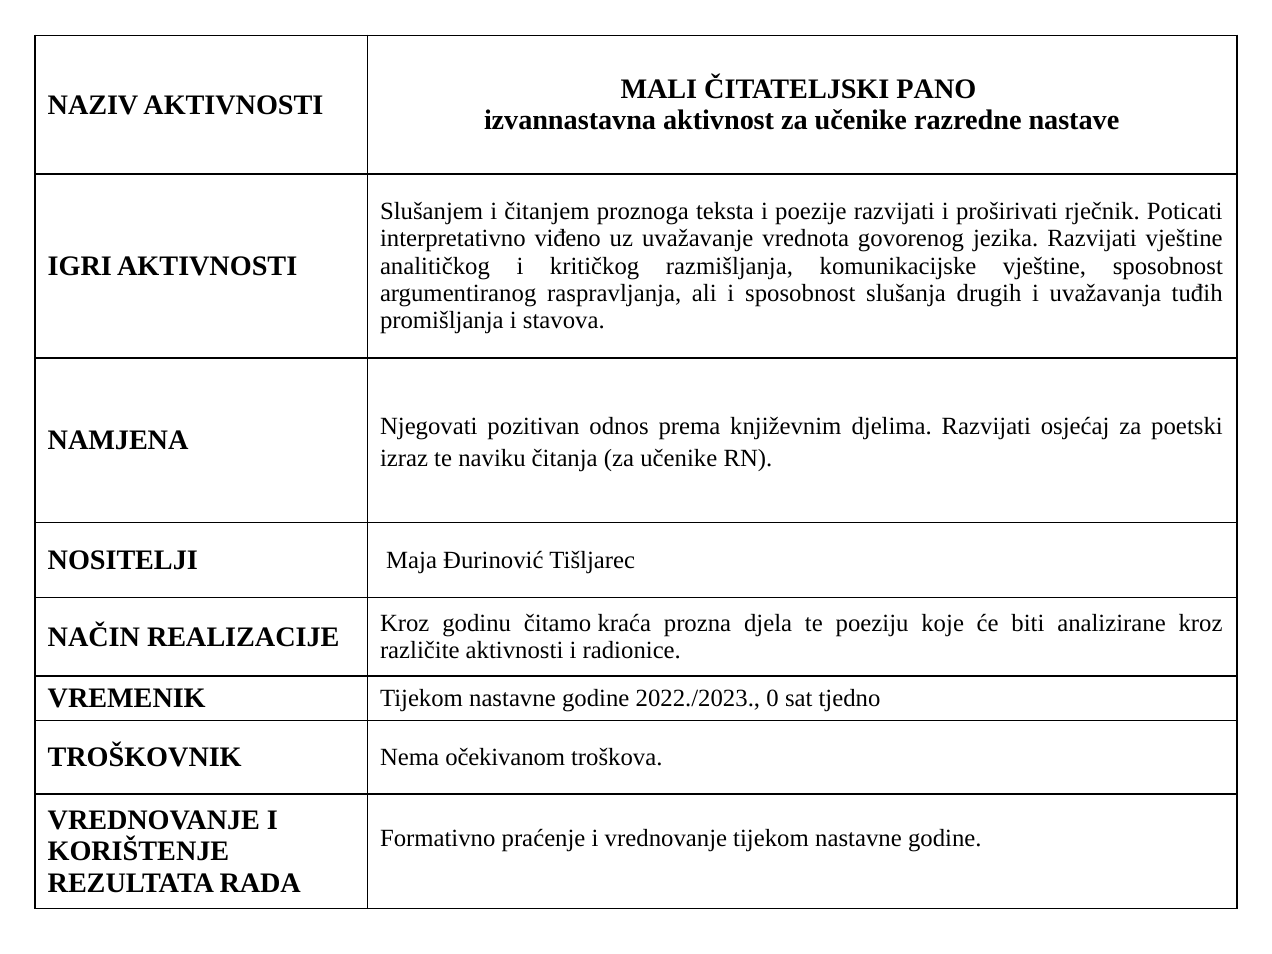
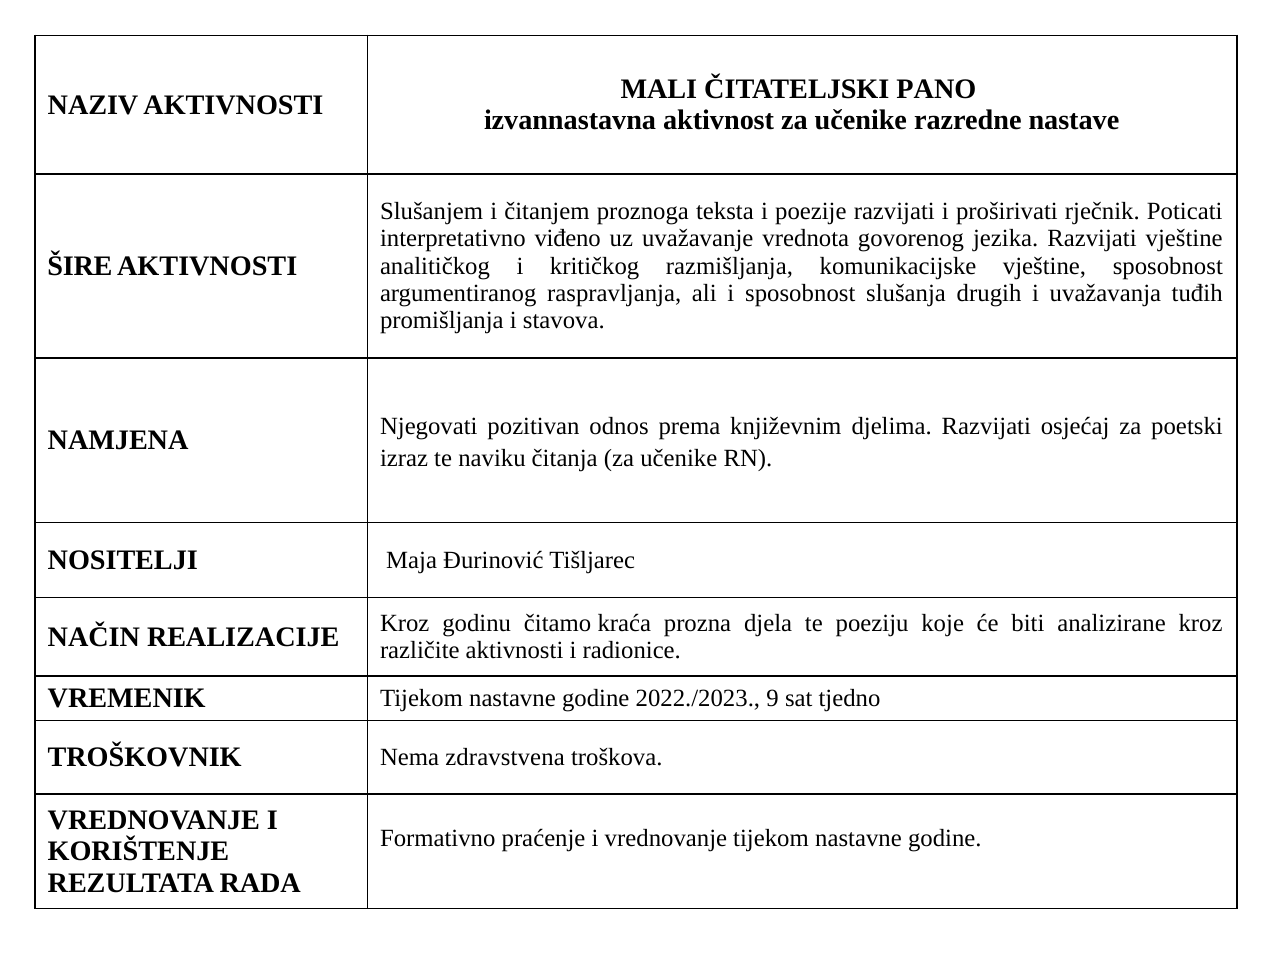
IGRI: IGRI -> ŠIRE
0: 0 -> 9
očekivanom: očekivanom -> zdravstvena
